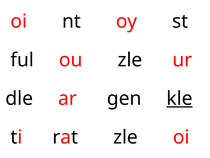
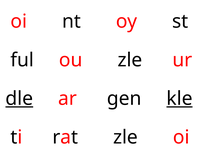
dle underline: none -> present
